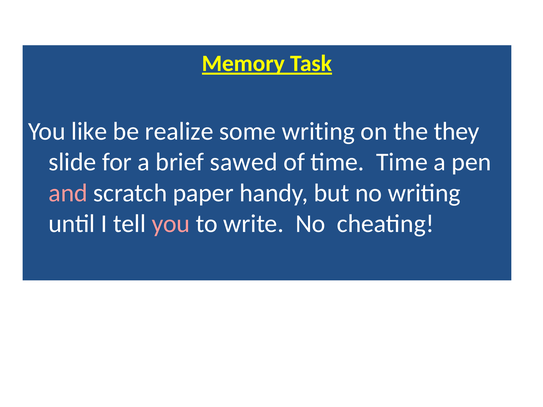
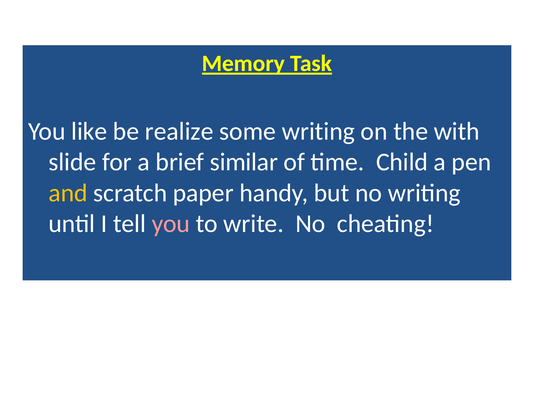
they: they -> with
sawed: sawed -> similar
time Time: Time -> Child
and colour: pink -> yellow
